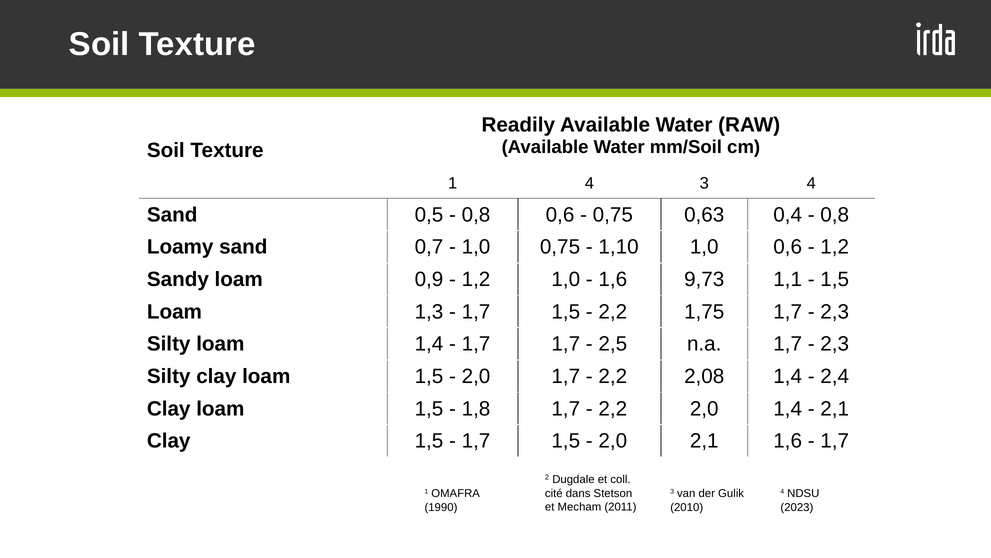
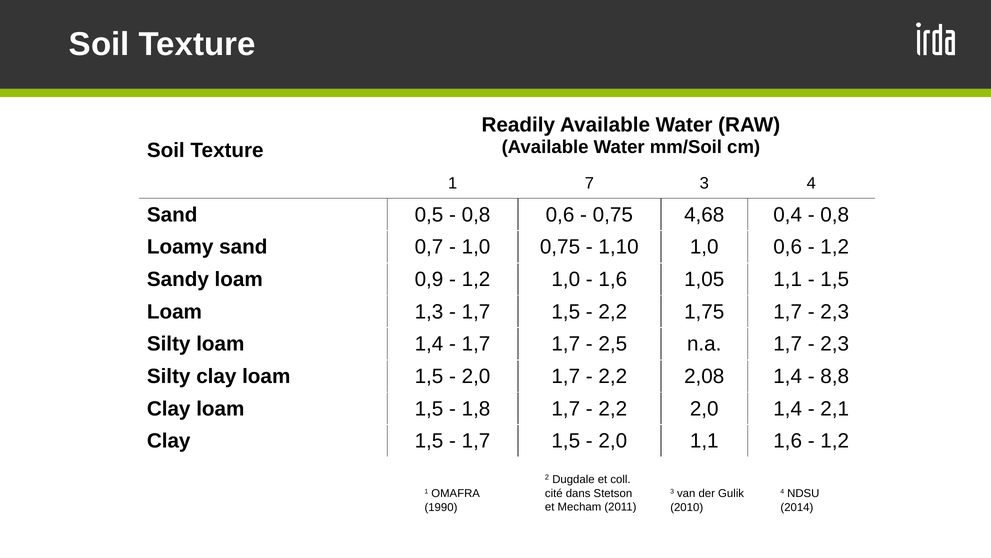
1 4: 4 -> 7
0,63: 0,63 -> 4,68
9,73: 9,73 -> 1,05
2,4: 2,4 -> 8,8
2,0 2,1: 2,1 -> 1,1
1,7 at (835, 441): 1,7 -> 1,2
2023: 2023 -> 2014
